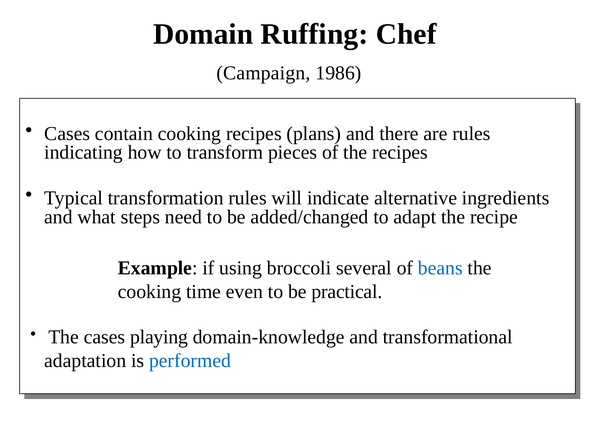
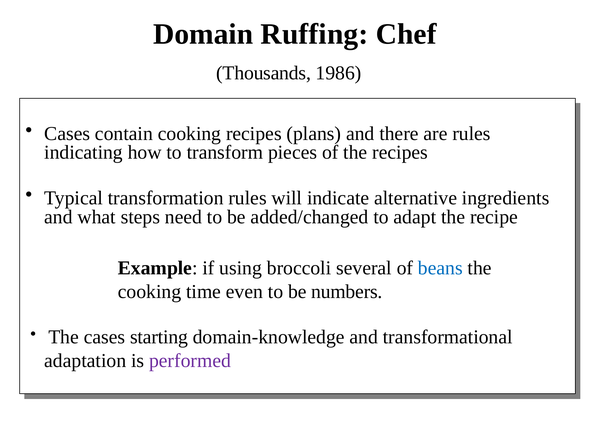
Campaign: Campaign -> Thousands
practical: practical -> numbers
playing: playing -> starting
performed colour: blue -> purple
